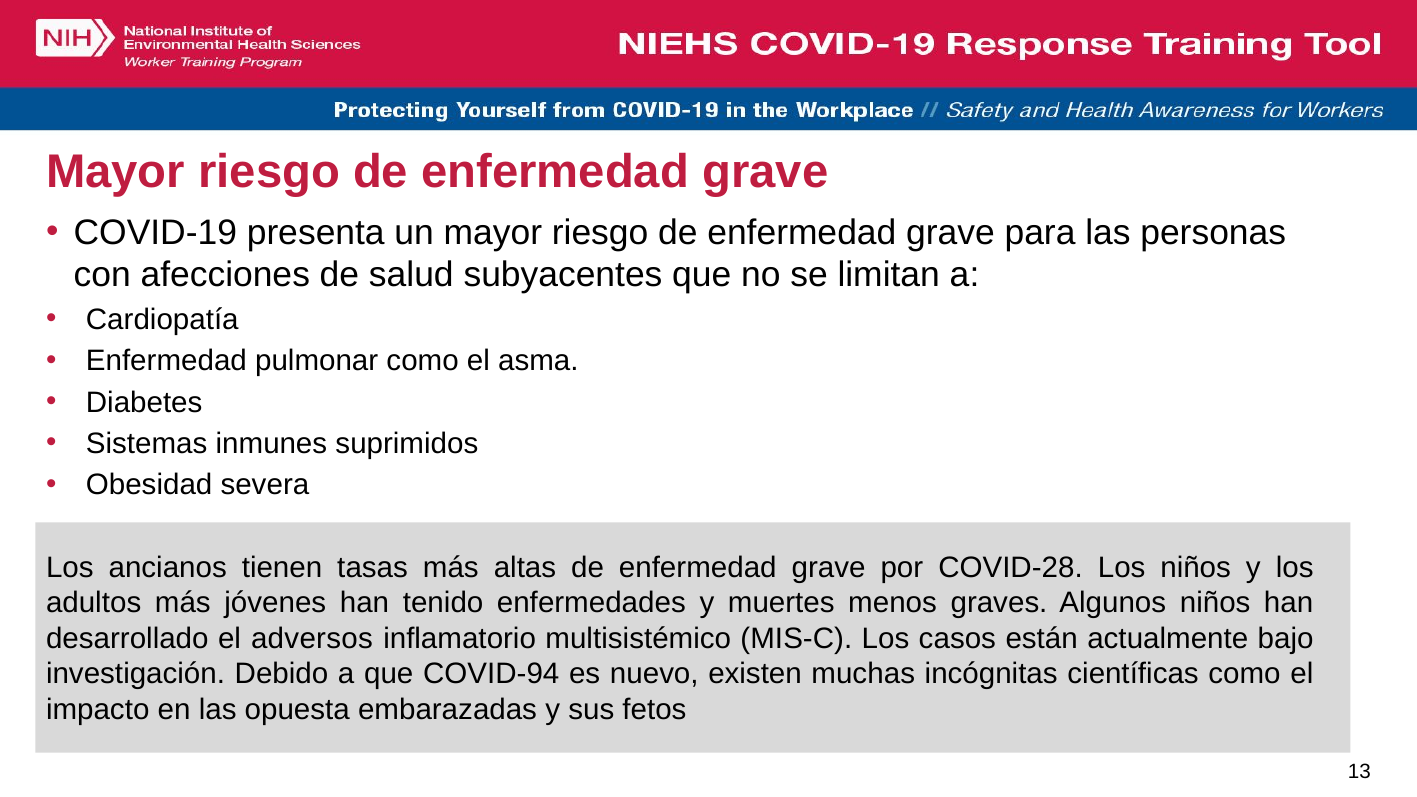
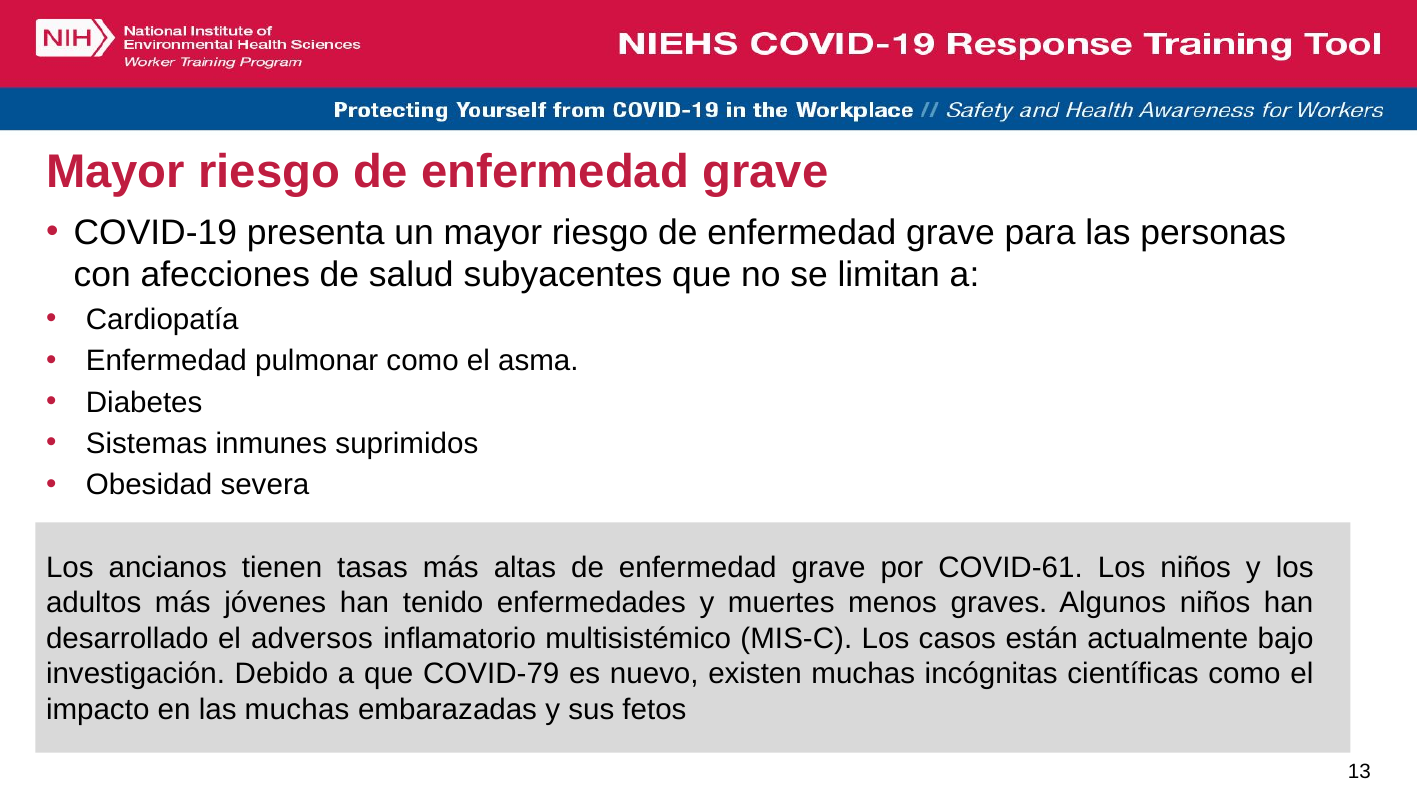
COVID-28: COVID-28 -> COVID-61
COVID-94: COVID-94 -> COVID-79
las opuesta: opuesta -> muchas
